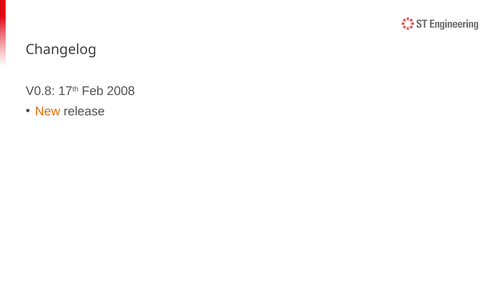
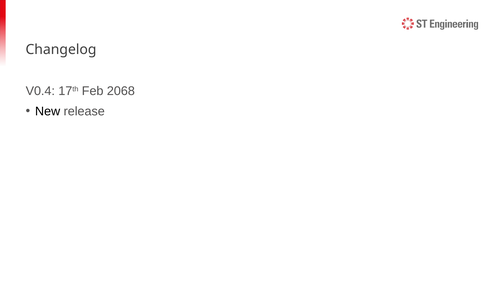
V0.8: V0.8 -> V0.4
2008: 2008 -> 2068
New colour: orange -> black
